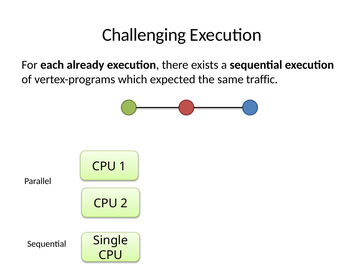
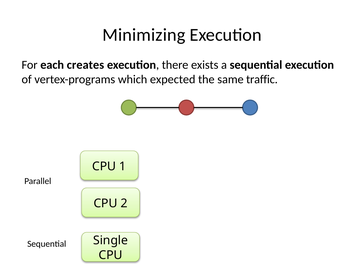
Challenging: Challenging -> Minimizing
already: already -> creates
